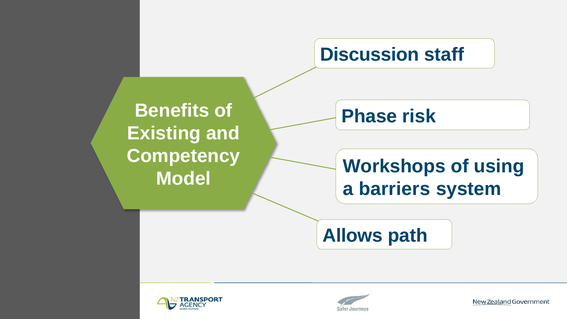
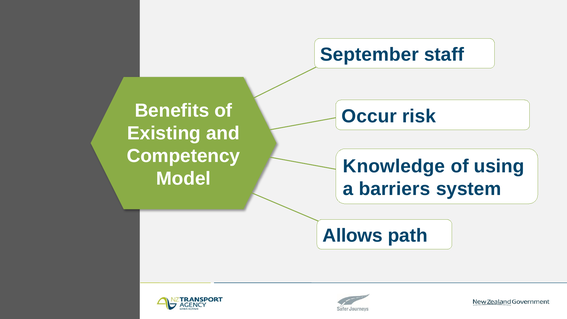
Discussion: Discussion -> September
Phase: Phase -> Occur
Workshops: Workshops -> Knowledge
